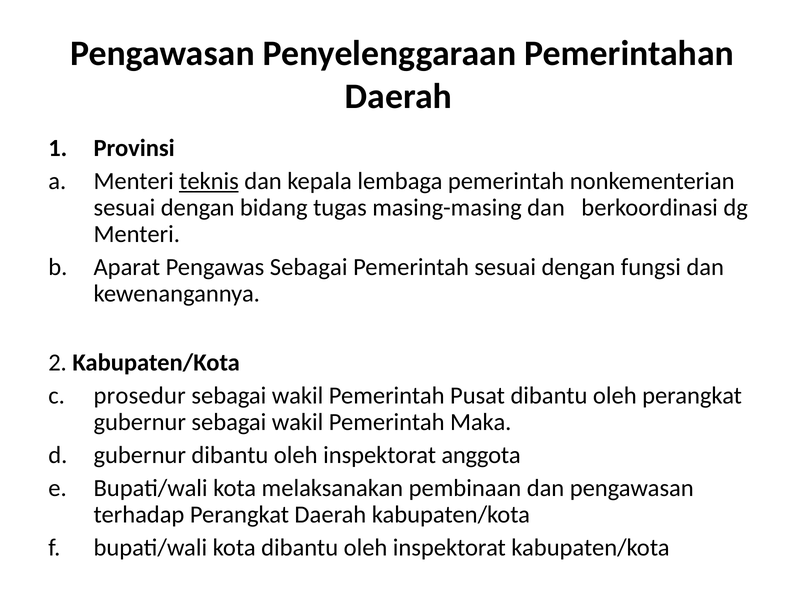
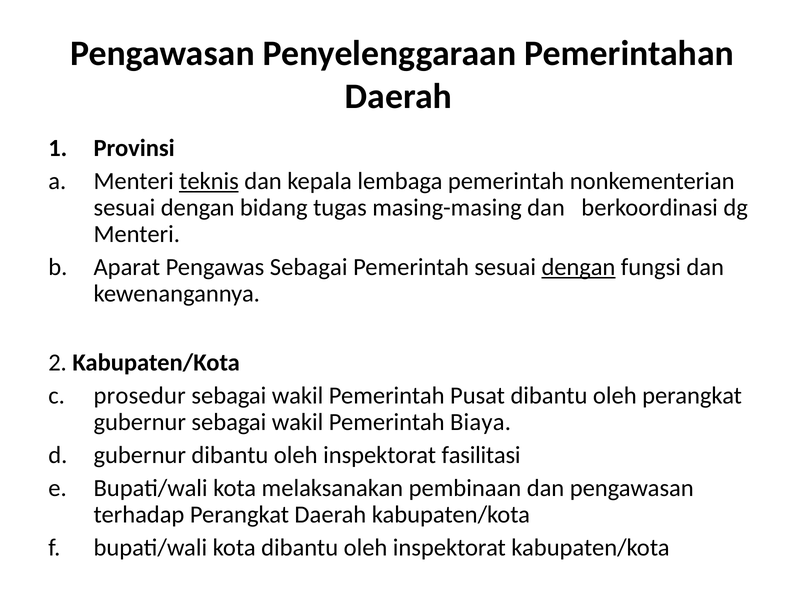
dengan at (578, 267) underline: none -> present
Maka: Maka -> Biaya
anggota: anggota -> fasilitasi
